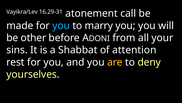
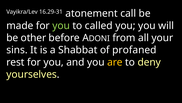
you at (61, 25) colour: light blue -> light green
marry: marry -> called
attention: attention -> profaned
